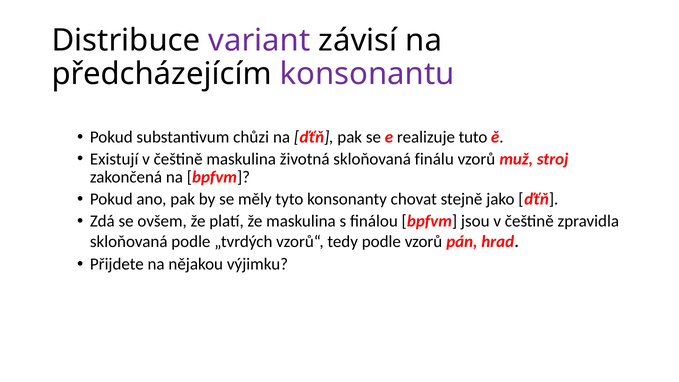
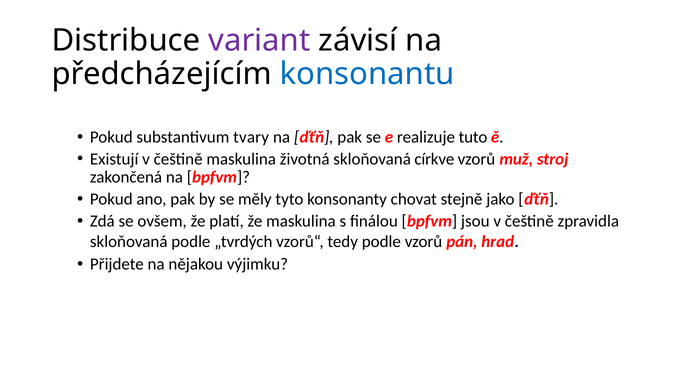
konsonantu colour: purple -> blue
chůzi: chůzi -> tvary
finálu: finálu -> církve
